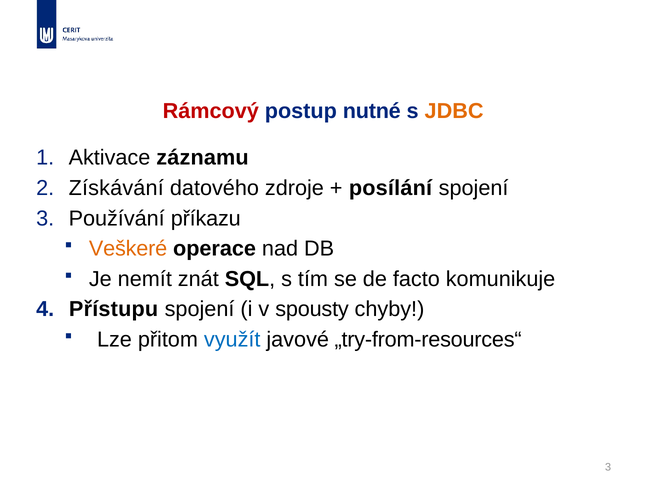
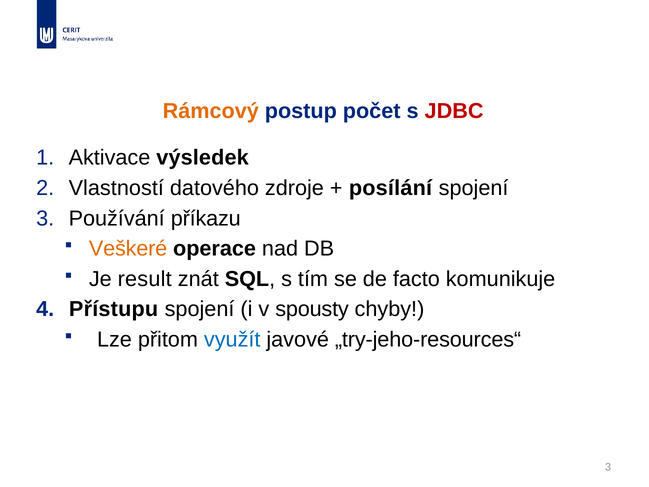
Rámcový colour: red -> orange
nutné: nutné -> počet
JDBC colour: orange -> red
záznamu: záznamu -> výsledek
Získávání: Získávání -> Vlastností
nemít: nemít -> result
„try-from-resources“: „try-from-resources“ -> „try-jeho-resources“
